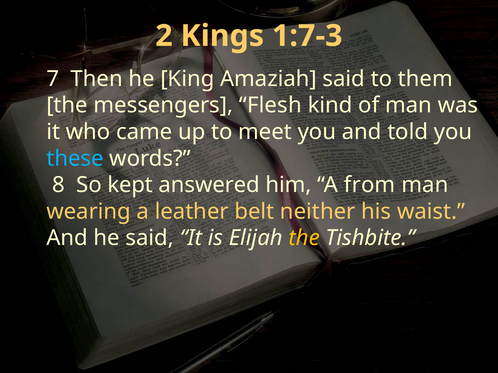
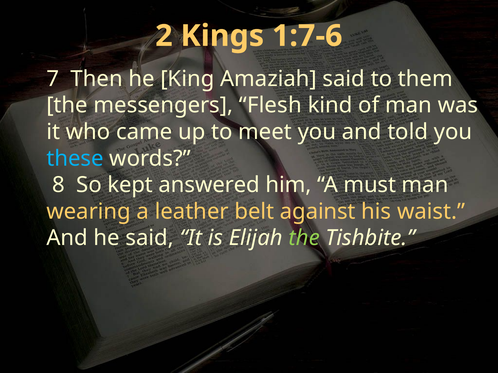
1:7-3: 1:7-3 -> 1:7-6
from: from -> must
neither: neither -> against
the at (304, 238) colour: yellow -> light green
